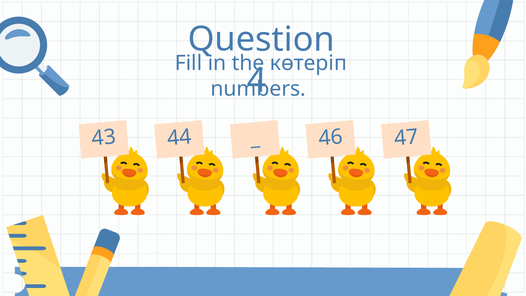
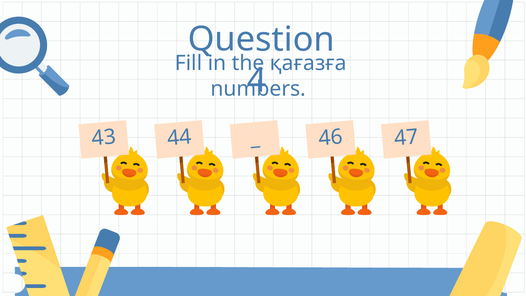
көтеріп: көтеріп -> қағазға
